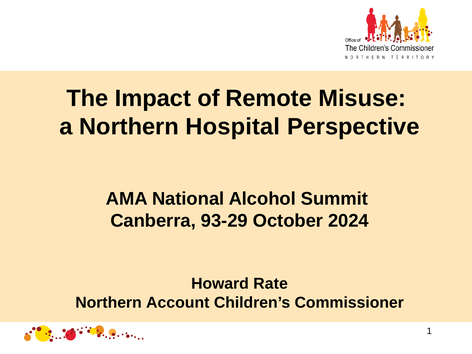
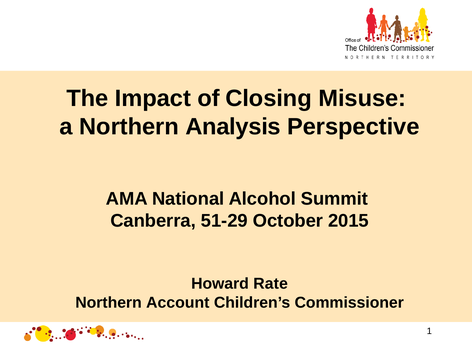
Remote: Remote -> Closing
Hospital: Hospital -> Analysis
93-29: 93-29 -> 51-29
2024: 2024 -> 2015
